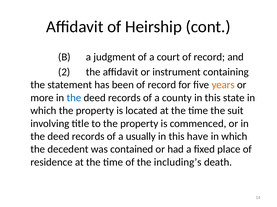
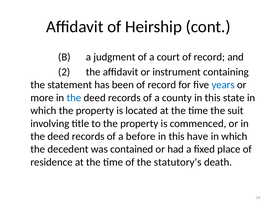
years colour: orange -> blue
usually: usually -> before
including’s: including’s -> statutory’s
